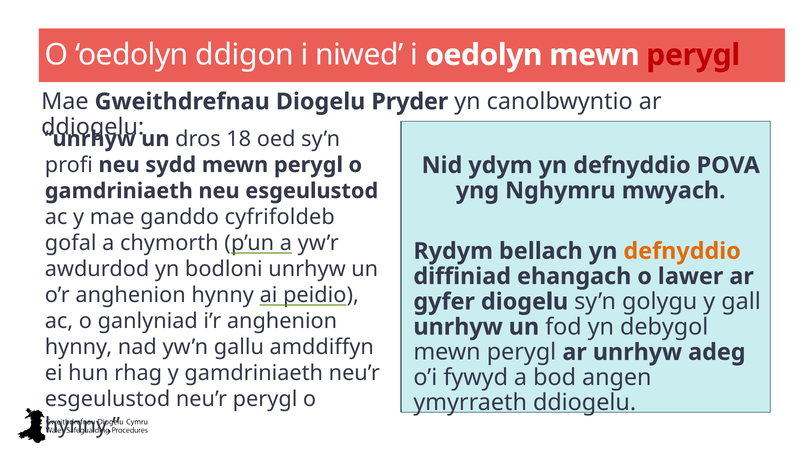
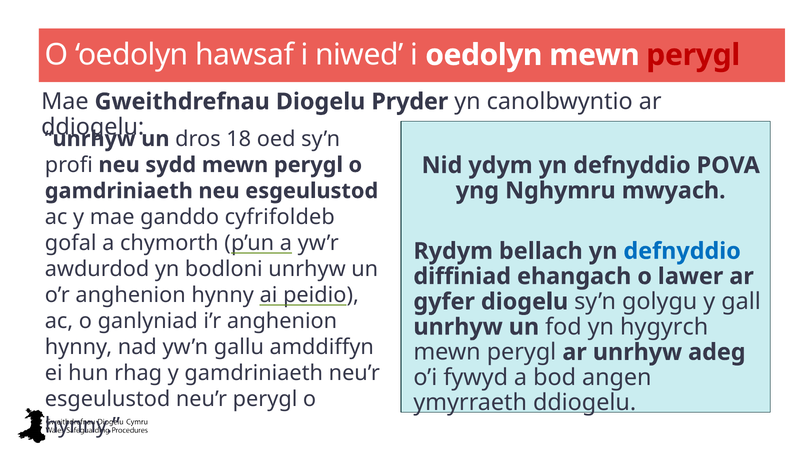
ddigon: ddigon -> hawsaf
defnyddio at (682, 251) colour: orange -> blue
debygol: debygol -> hygyrch
